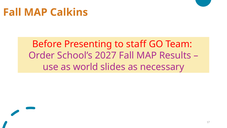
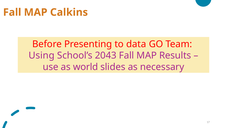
staff: staff -> data
Order: Order -> Using
2027: 2027 -> 2043
